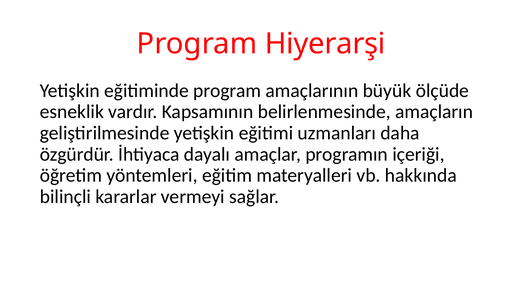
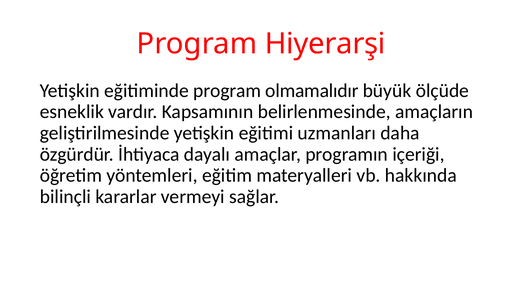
amaçlarının: amaçlarının -> olmamalıdır
